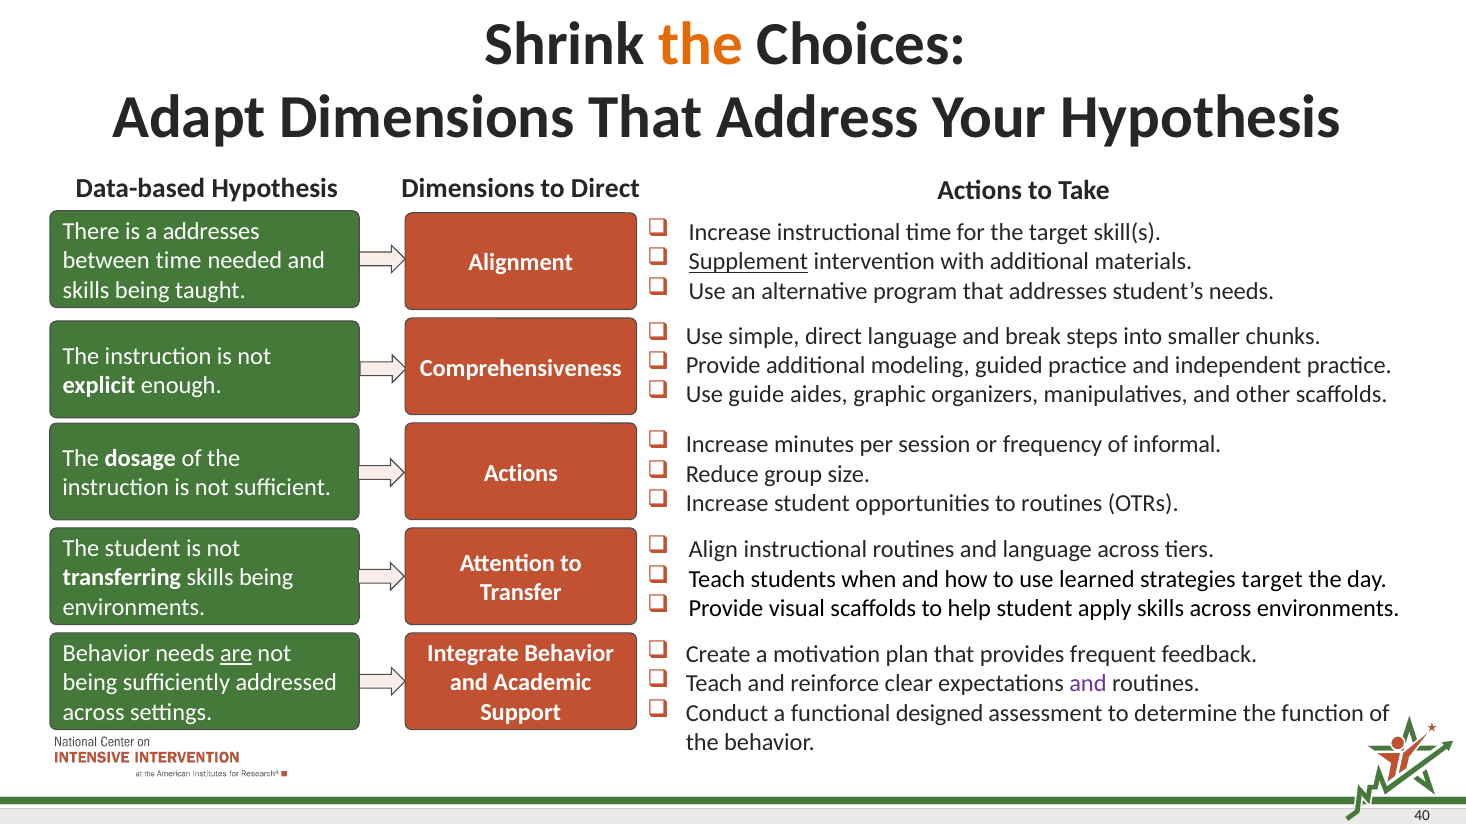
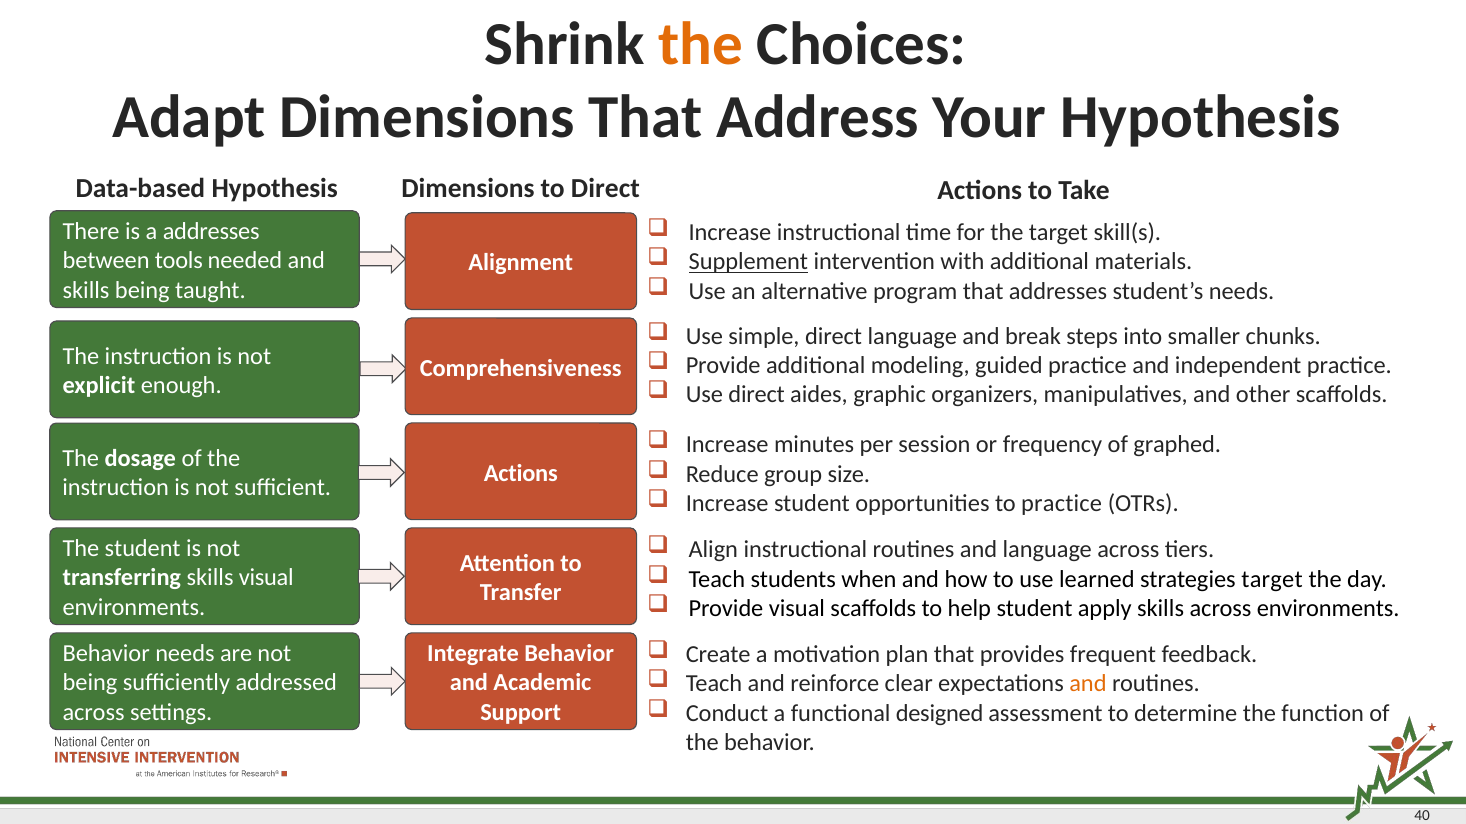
between time: time -> tools
Use guide: guide -> direct
informal: informal -> graphed
to routines: routines -> practice
transferring skills being: being -> visual
are underline: present -> none
and at (1088, 684) colour: purple -> orange
